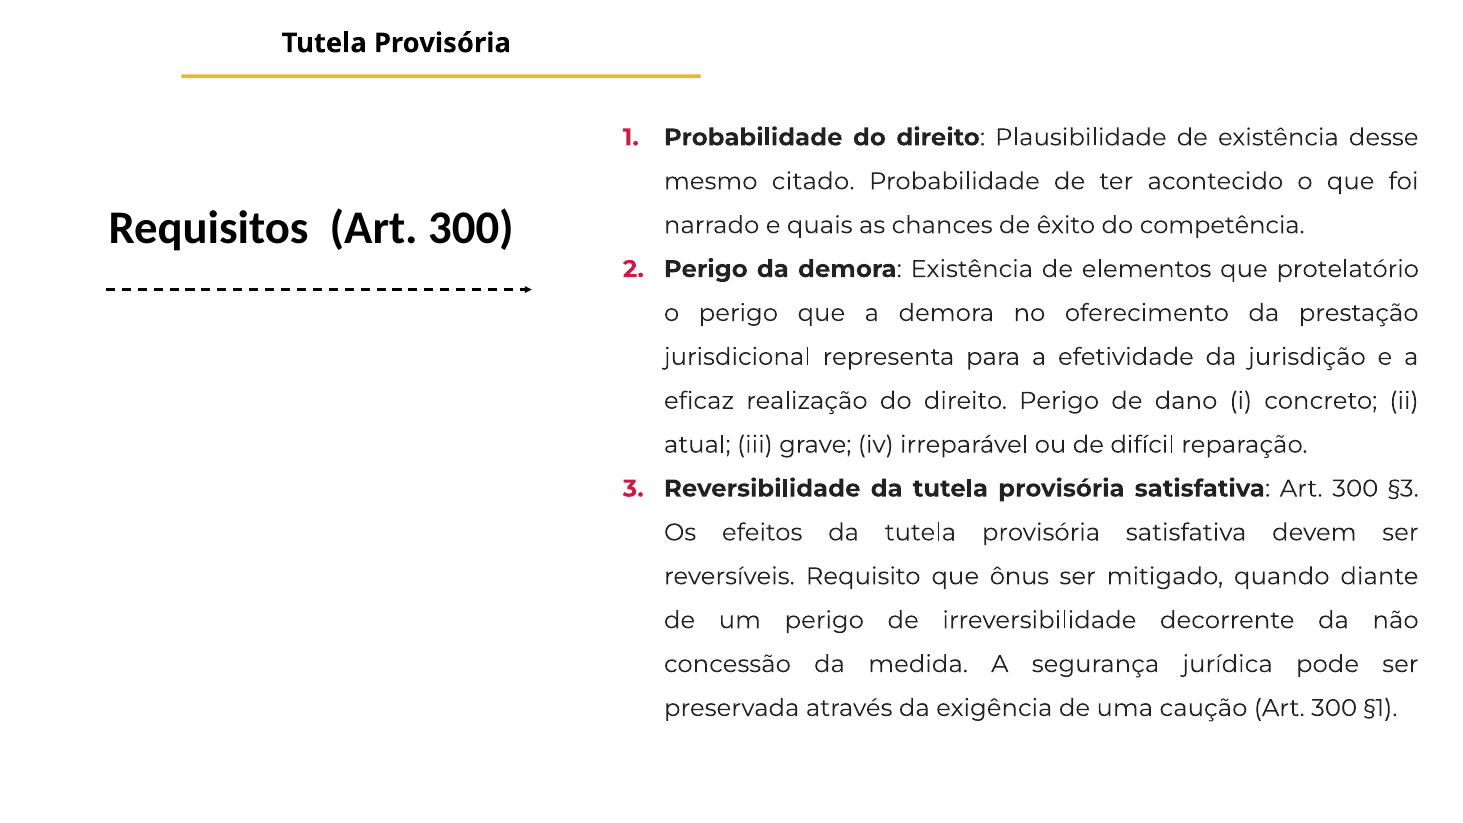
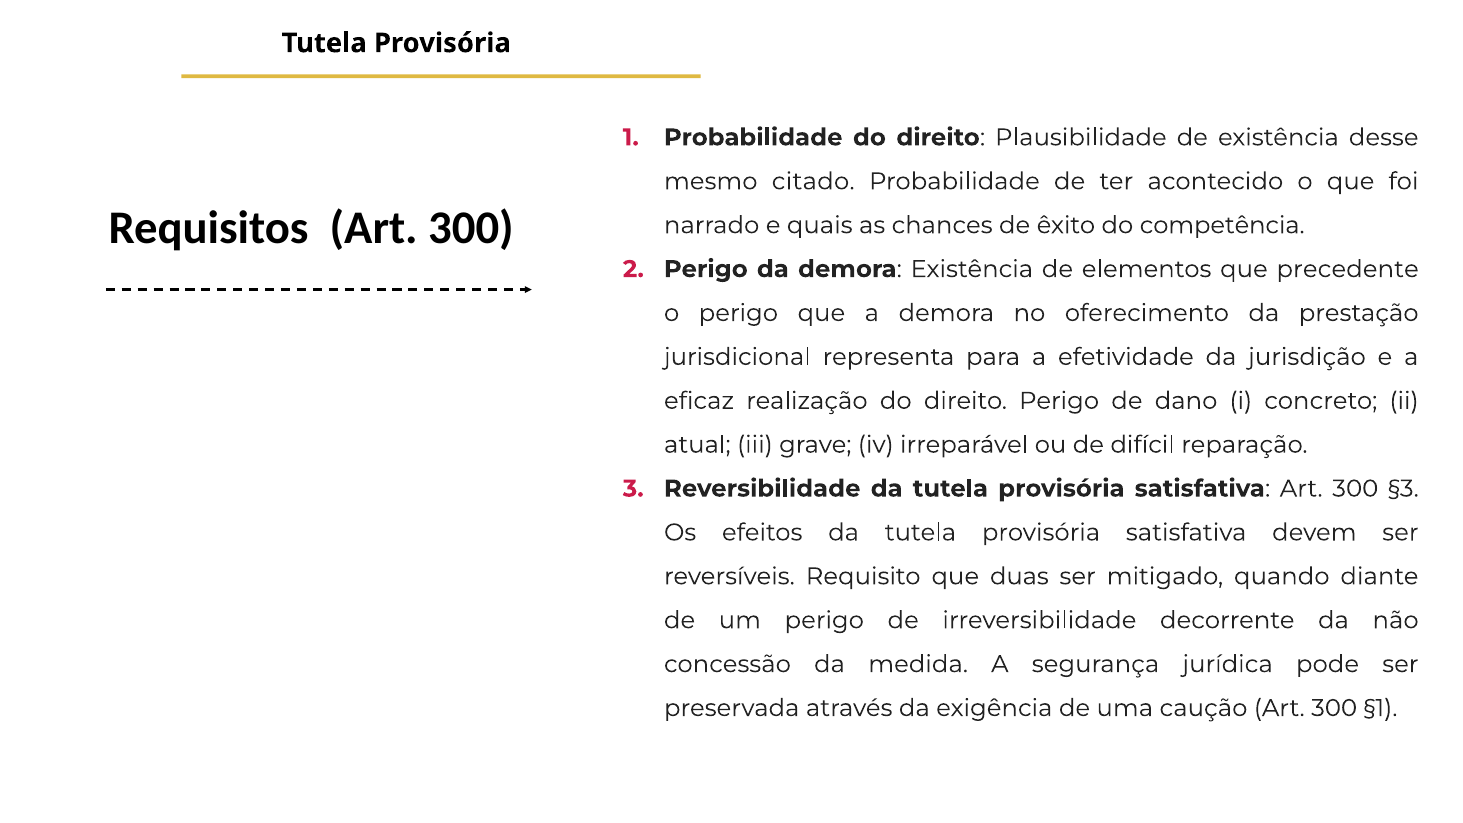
protelatório: protelatório -> precedente
ônus: ônus -> duas
